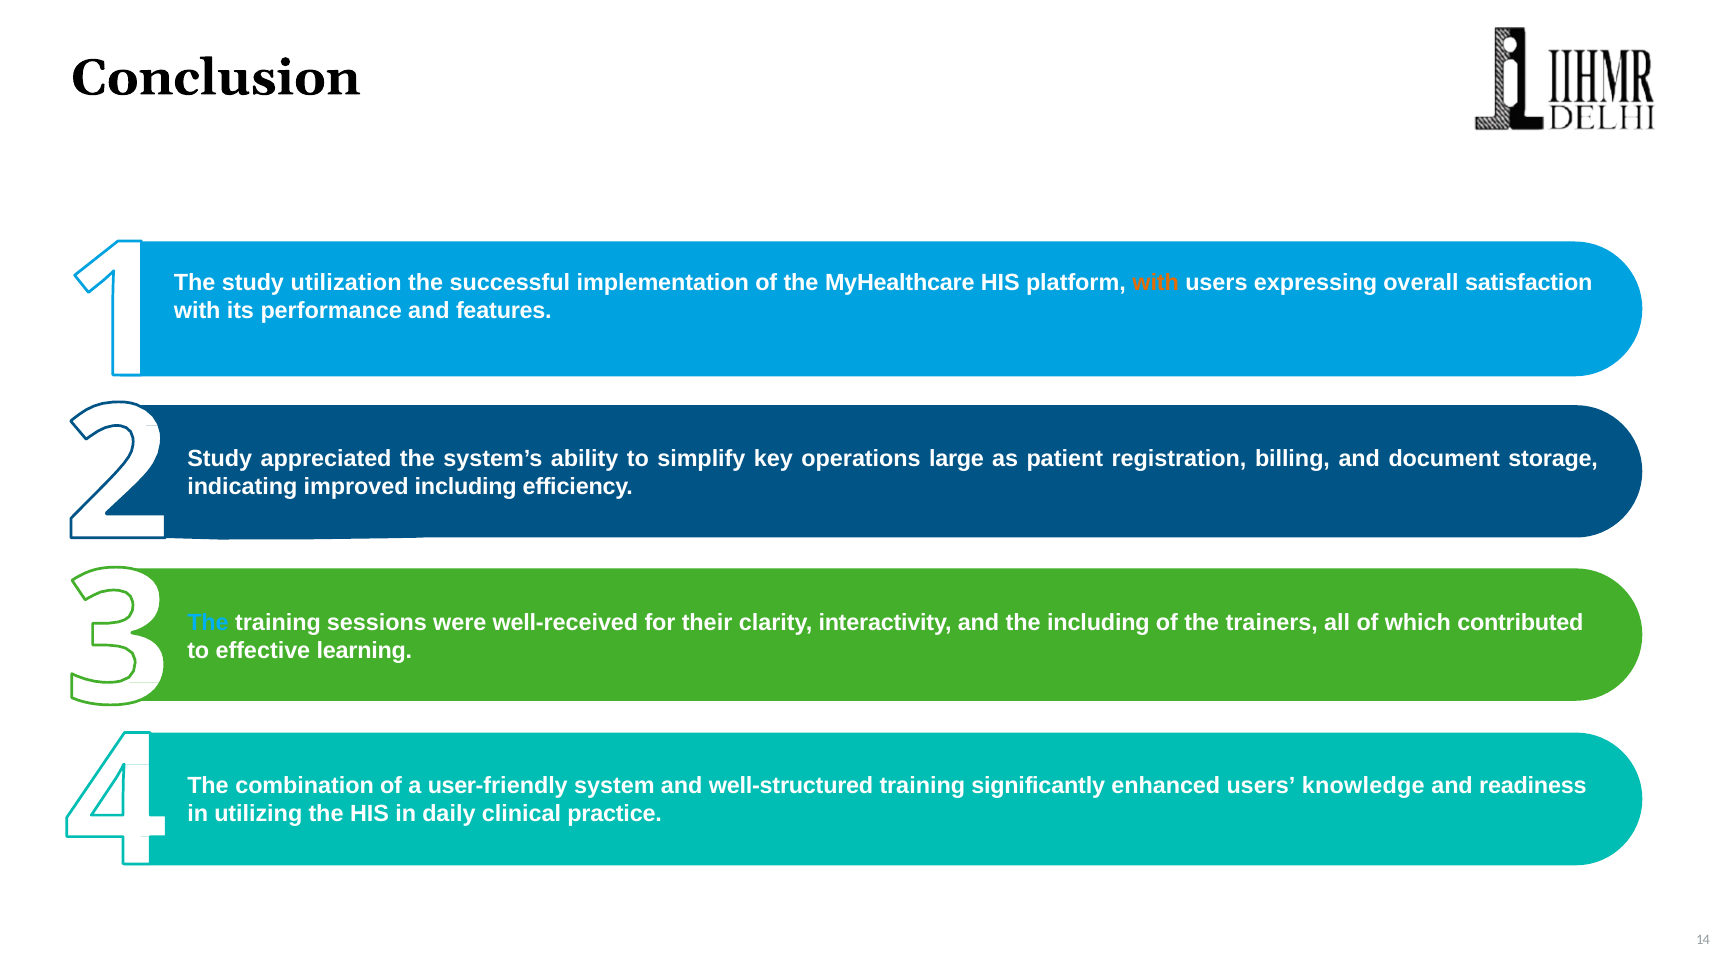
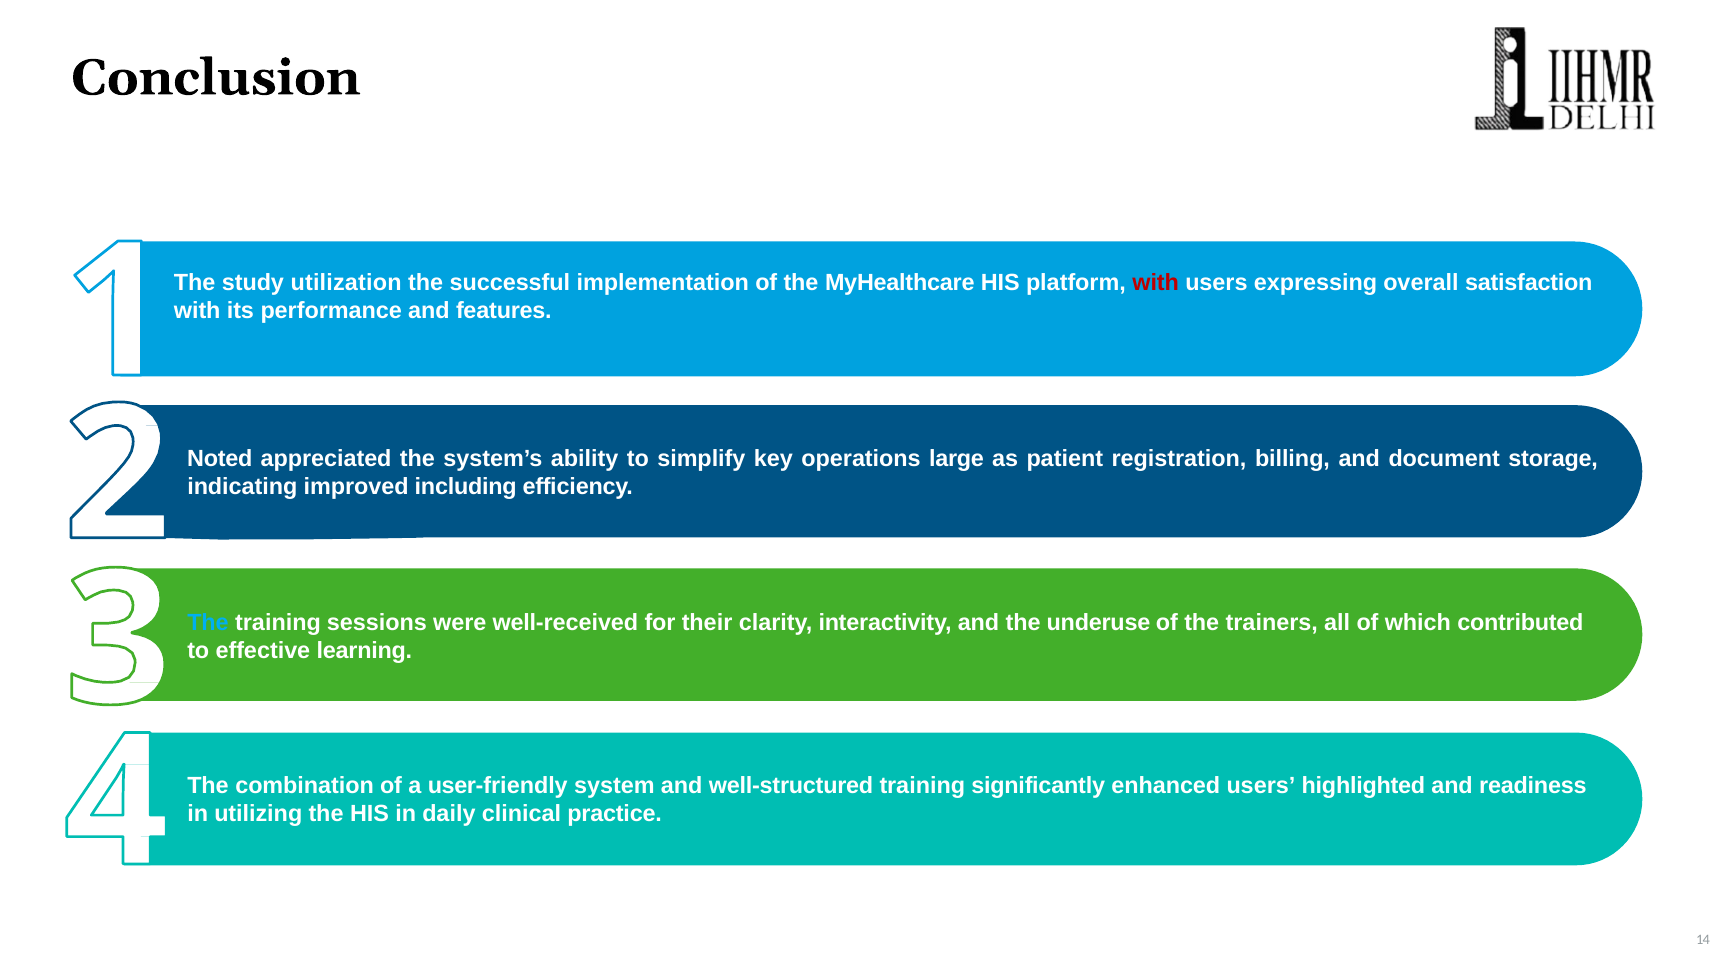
with at (1156, 283) colour: orange -> red
Study at (220, 458): Study -> Noted
the including: including -> underuse
knowledge: knowledge -> highlighted
